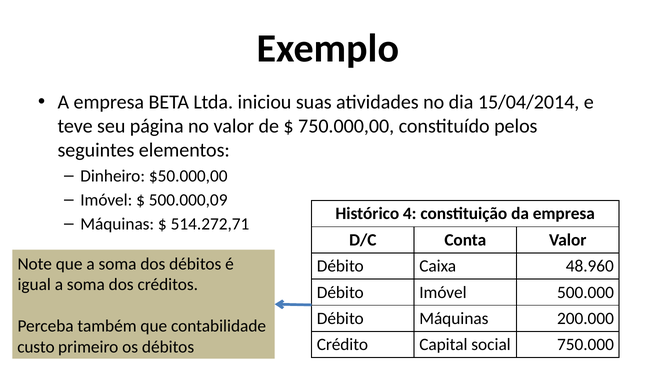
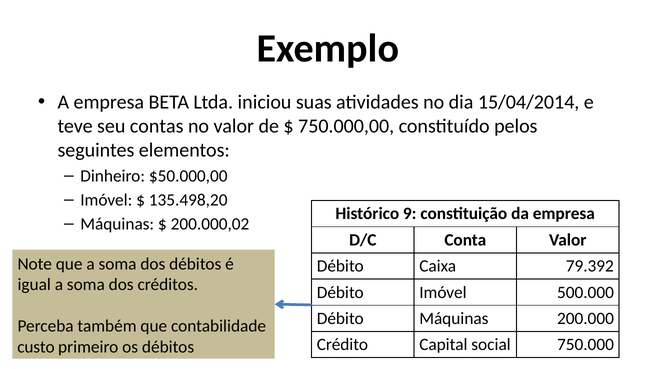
página: página -> contas
500.000,09: 500.000,09 -> 135.498,20
4: 4 -> 9
514.272,71: 514.272,71 -> 200.000,02
48.960: 48.960 -> 79.392
